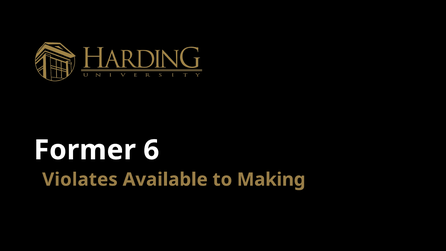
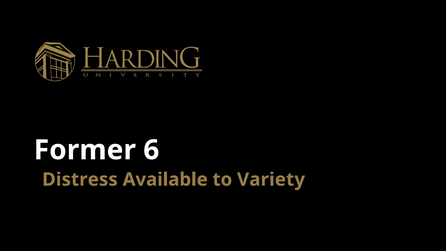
Violates: Violates -> Distress
Making: Making -> Variety
